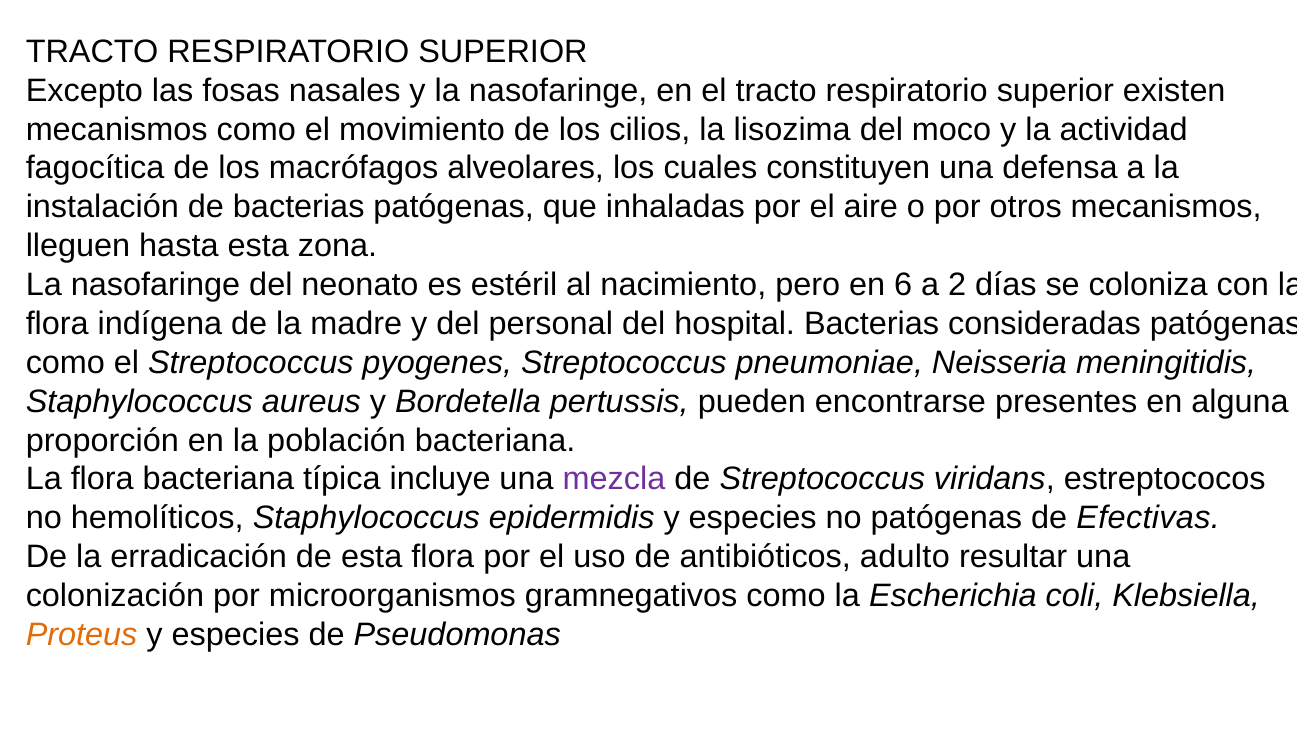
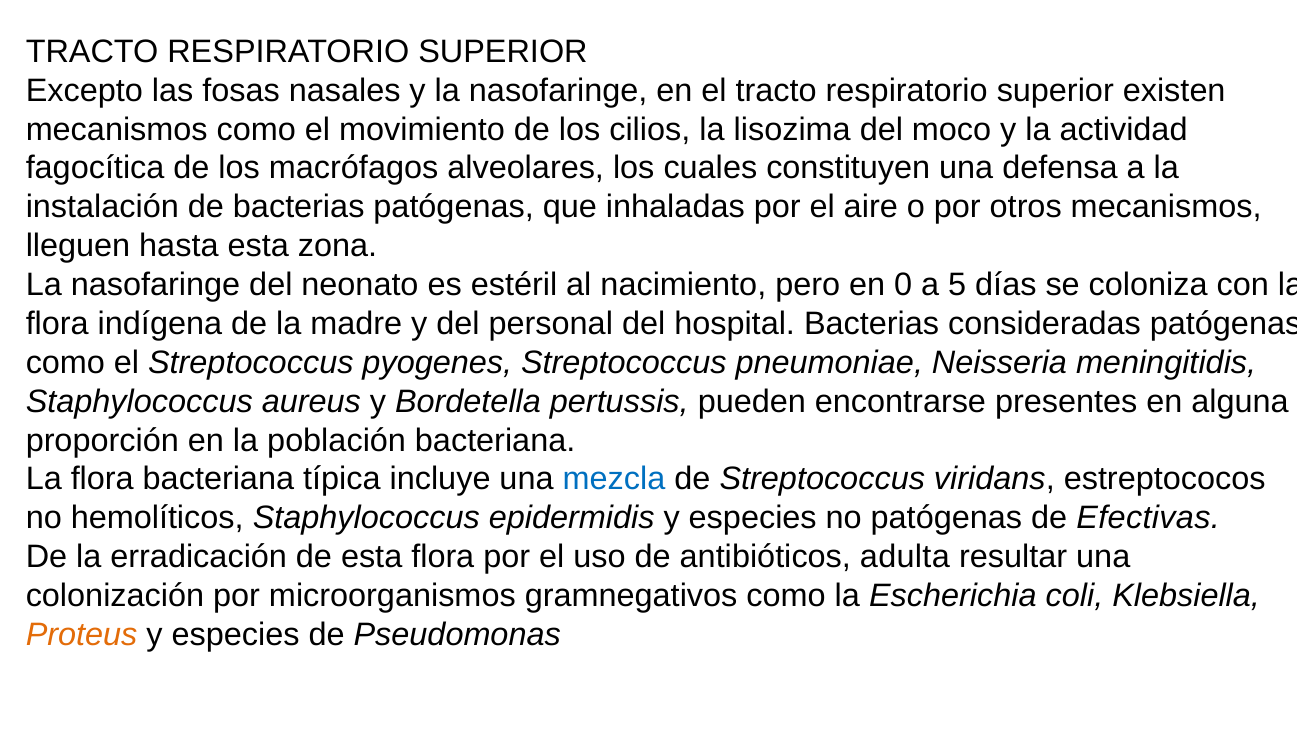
6: 6 -> 0
2: 2 -> 5
mezcla colour: purple -> blue
adulto: adulto -> adulta
